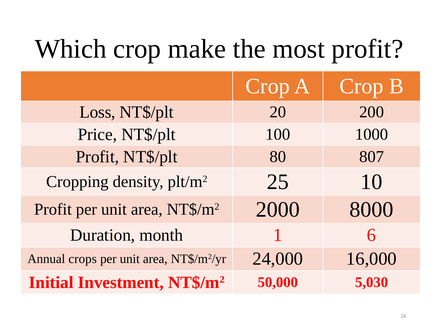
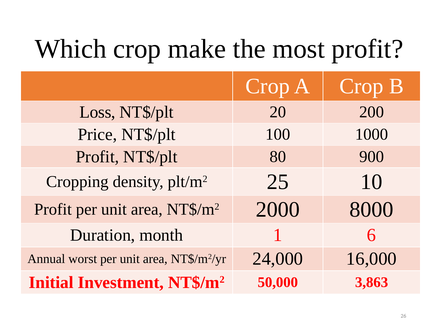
807: 807 -> 900
crops: crops -> worst
5,030: 5,030 -> 3,863
